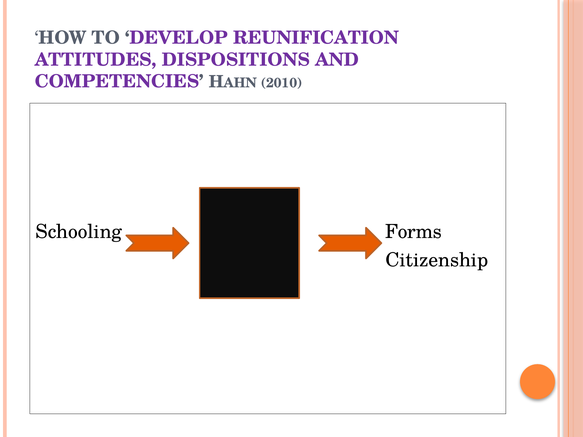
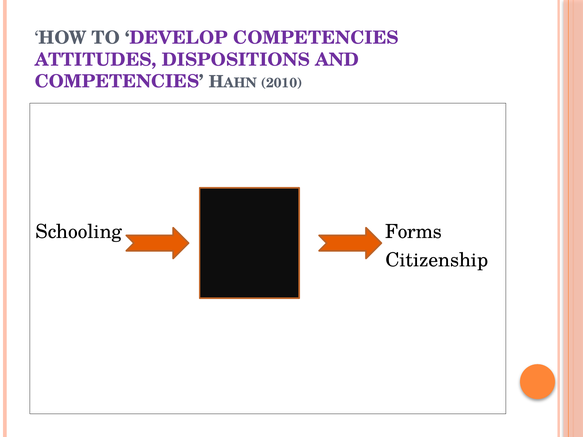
DEVELOP REUNIFICATION: REUNIFICATION -> COMPETENCIES
